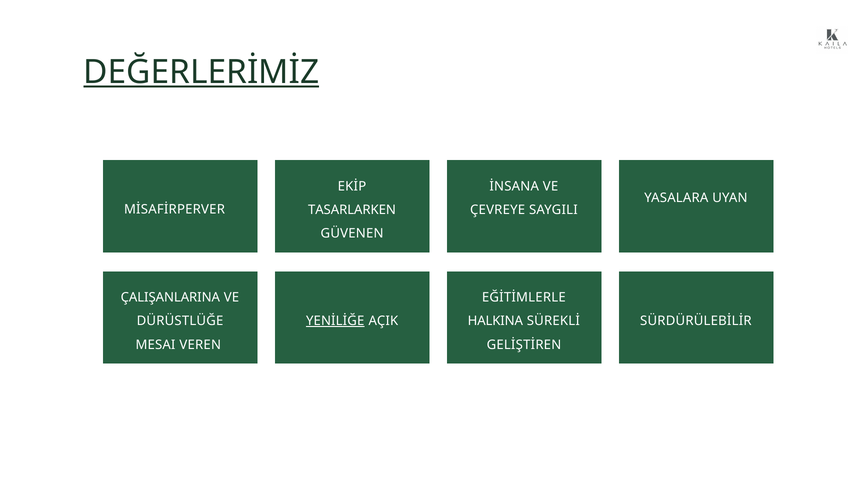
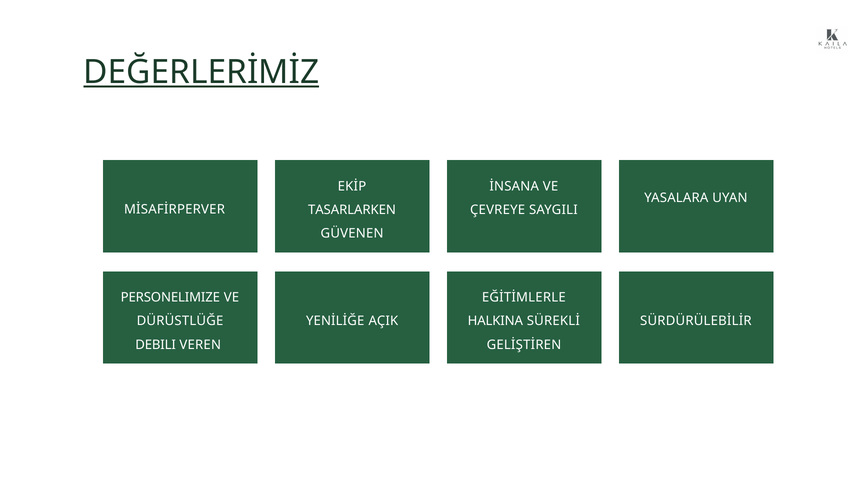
ÇALIŞANLARINA: ÇALIŞANLARINA -> PERSONELIMIZE
YENİLİĞE underline: present -> none
MESAI: MESAI -> DEBILI
